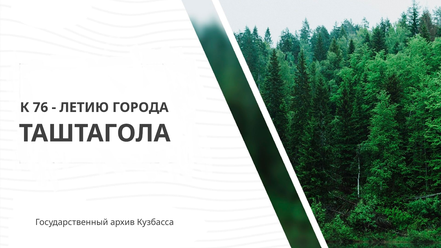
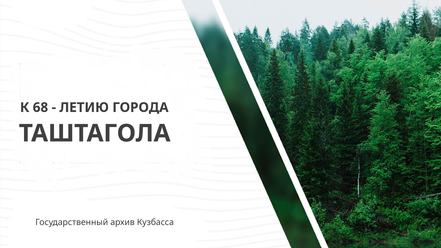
76: 76 -> 68
